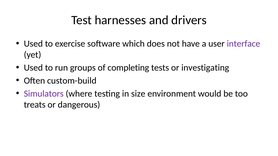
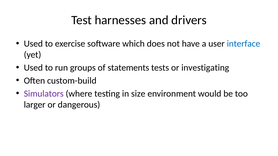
interface colour: purple -> blue
completing: completing -> statements
treats: treats -> larger
